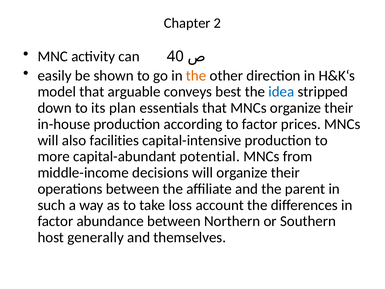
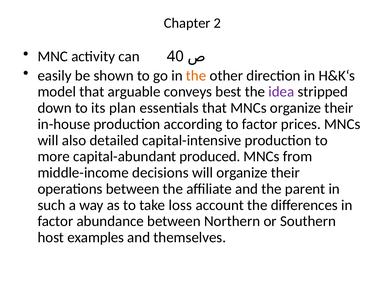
idea colour: blue -> purple
facilities: facilities -> detailed
potential: potential -> produced
generally: generally -> examples
